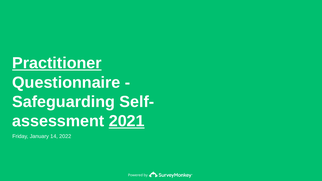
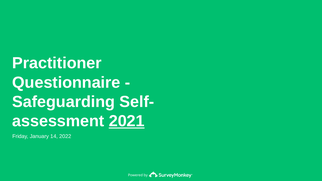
Practitioner underline: present -> none
